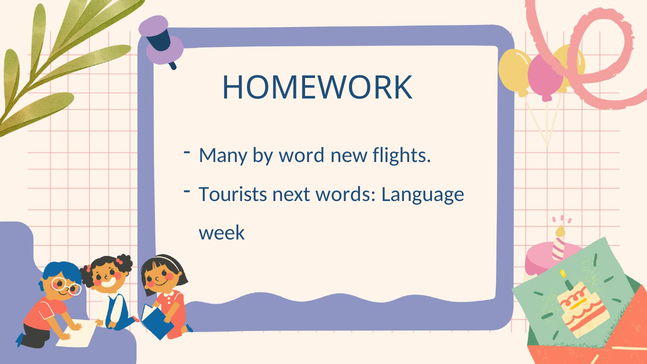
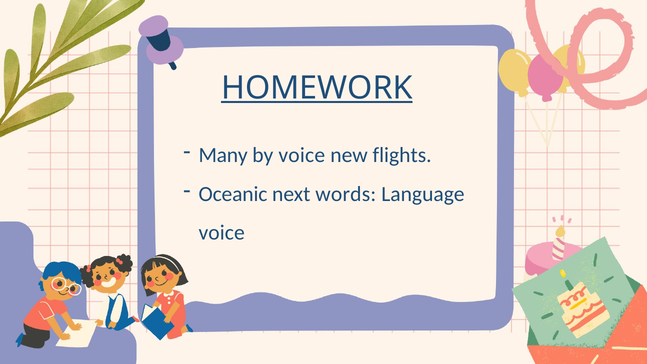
HOMEWORK underline: none -> present
by word: word -> voice
Tourists: Tourists -> Oceanic
week at (222, 233): week -> voice
